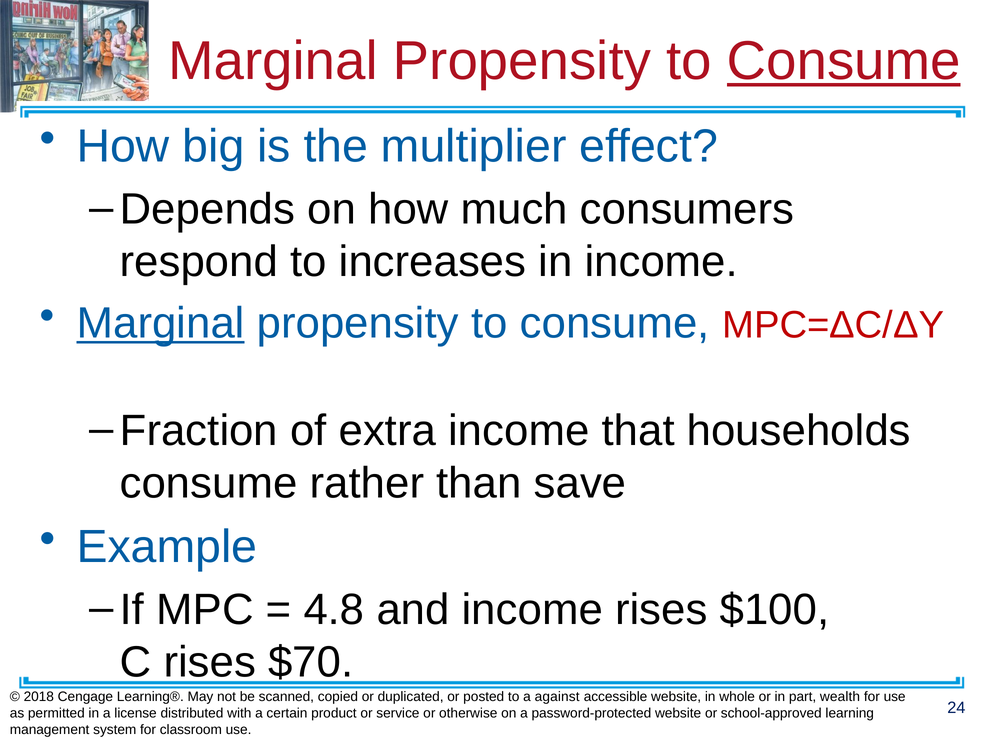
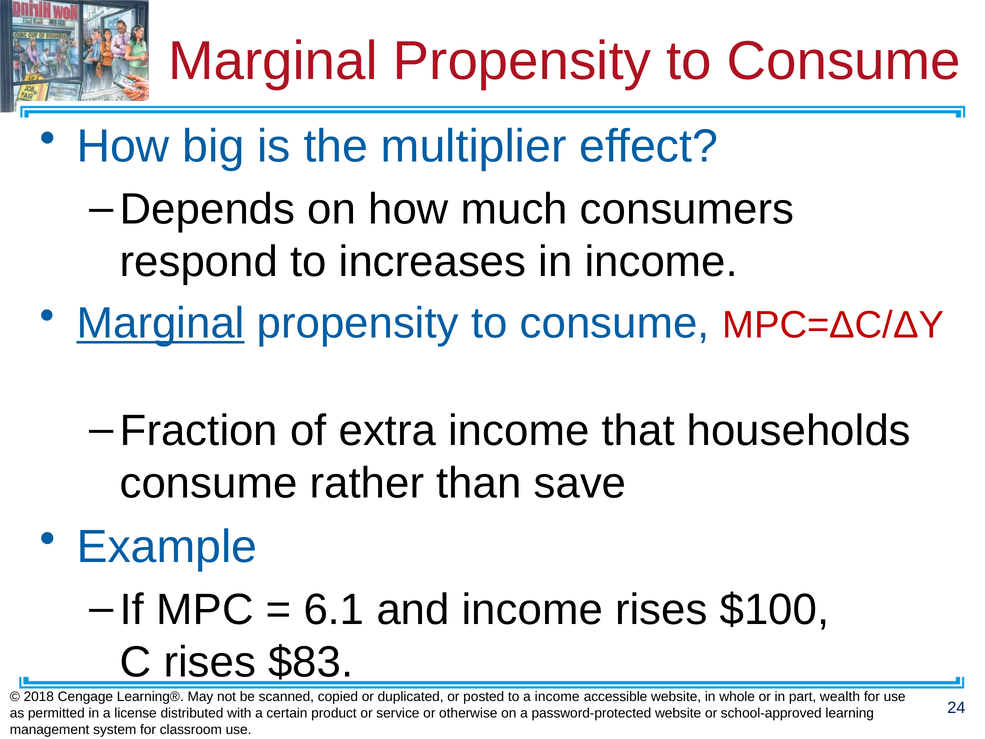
Consume at (844, 61) underline: present -> none
4.8: 4.8 -> 6.1
$70: $70 -> $83
a against: against -> income
